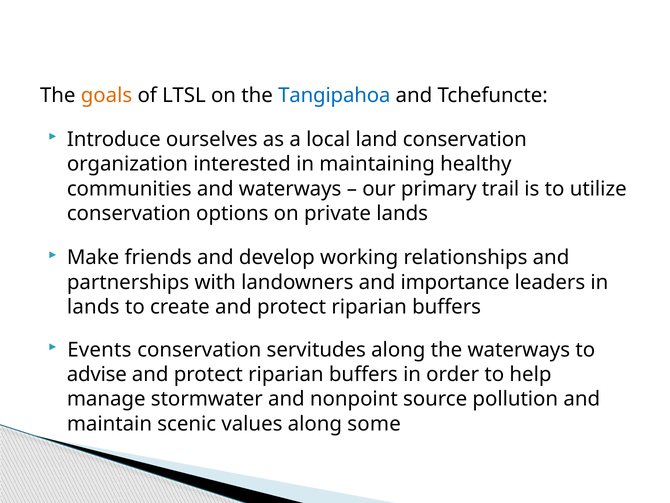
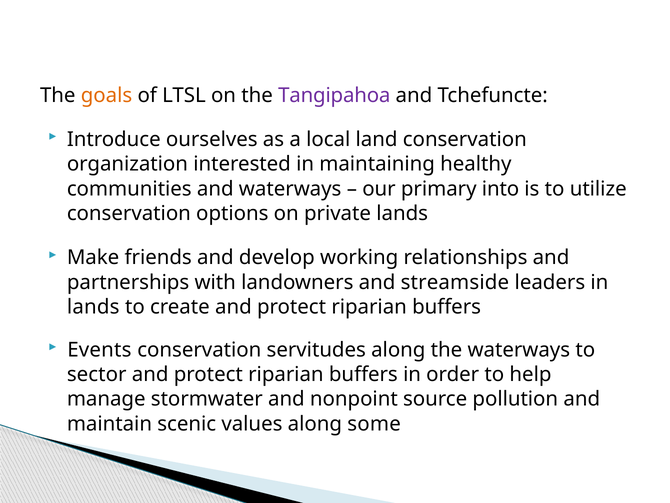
Tangipahoa colour: blue -> purple
trail: trail -> into
importance: importance -> streamside
advise: advise -> sector
